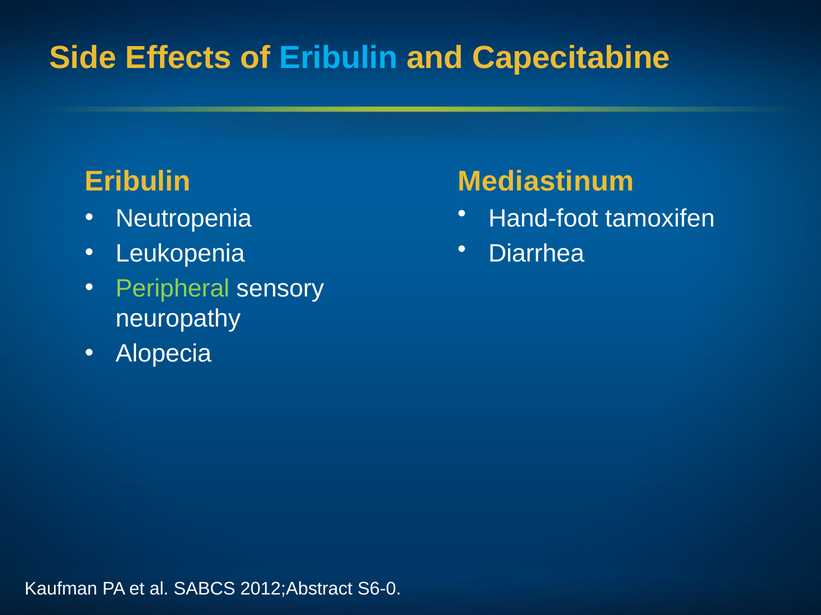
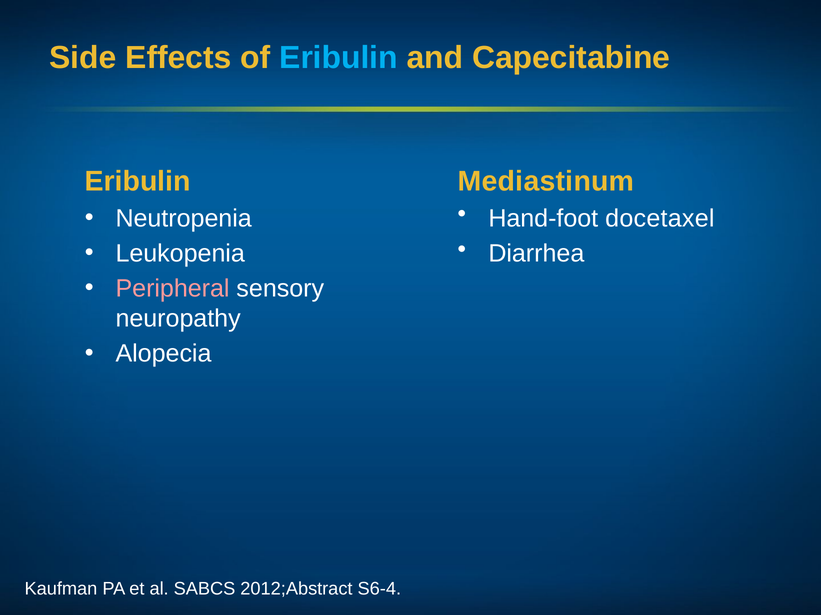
tamoxifen: tamoxifen -> docetaxel
Peripheral colour: light green -> pink
S6-0: S6-0 -> S6-4
